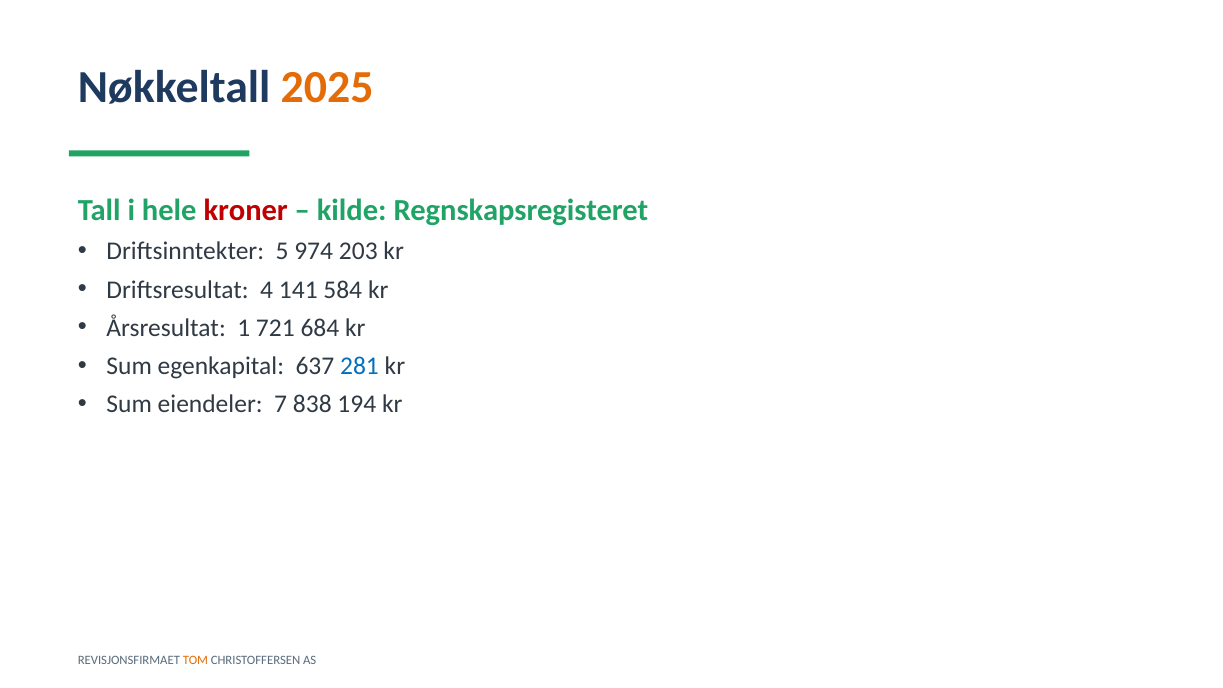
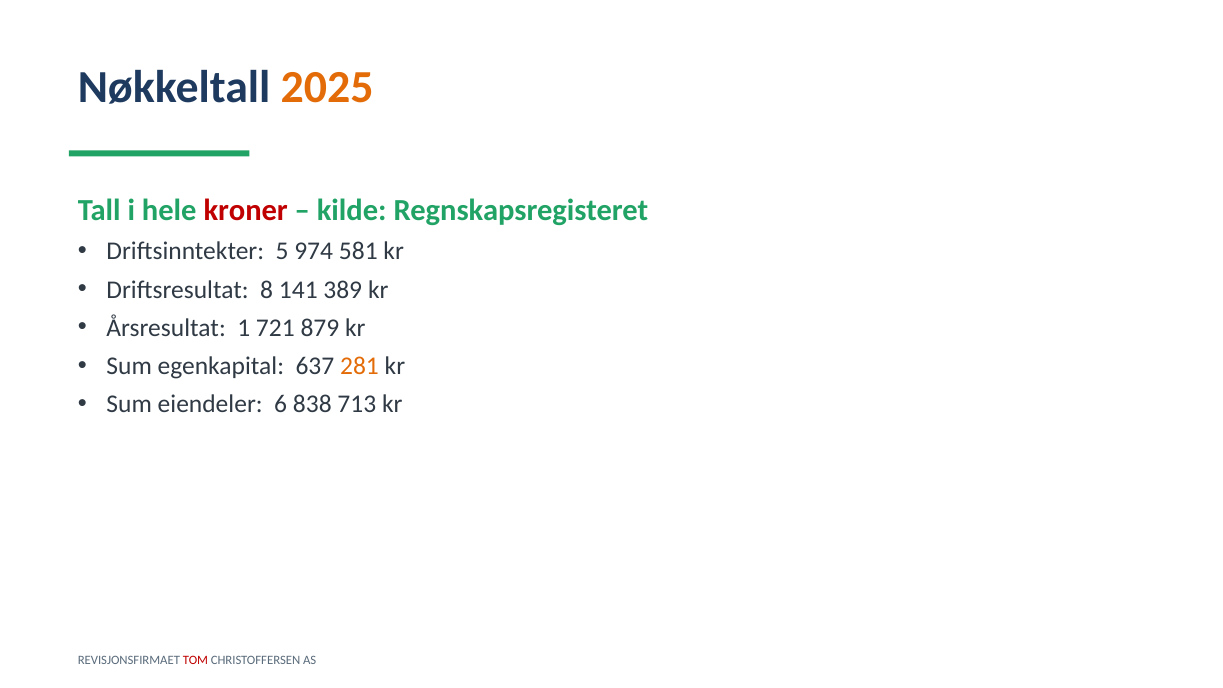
203: 203 -> 581
4: 4 -> 8
584: 584 -> 389
684: 684 -> 879
281 colour: blue -> orange
7: 7 -> 6
194: 194 -> 713
TOM colour: orange -> red
